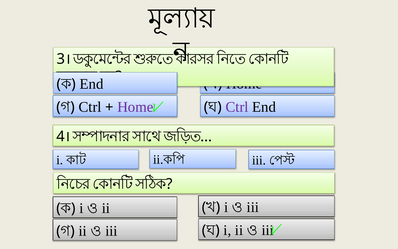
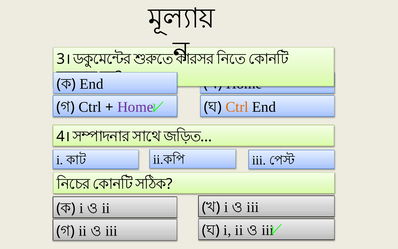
Ctrl at (237, 107) colour: purple -> orange
